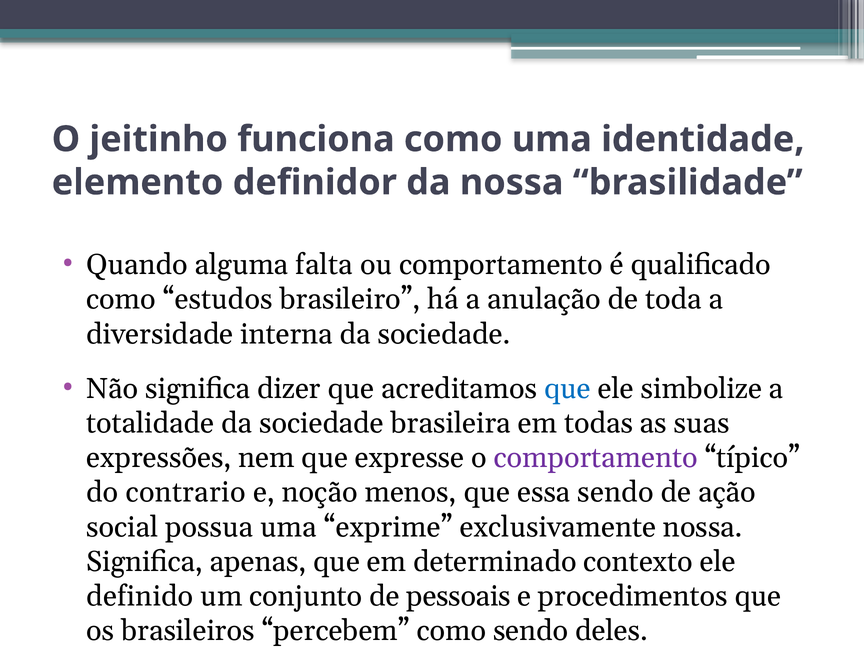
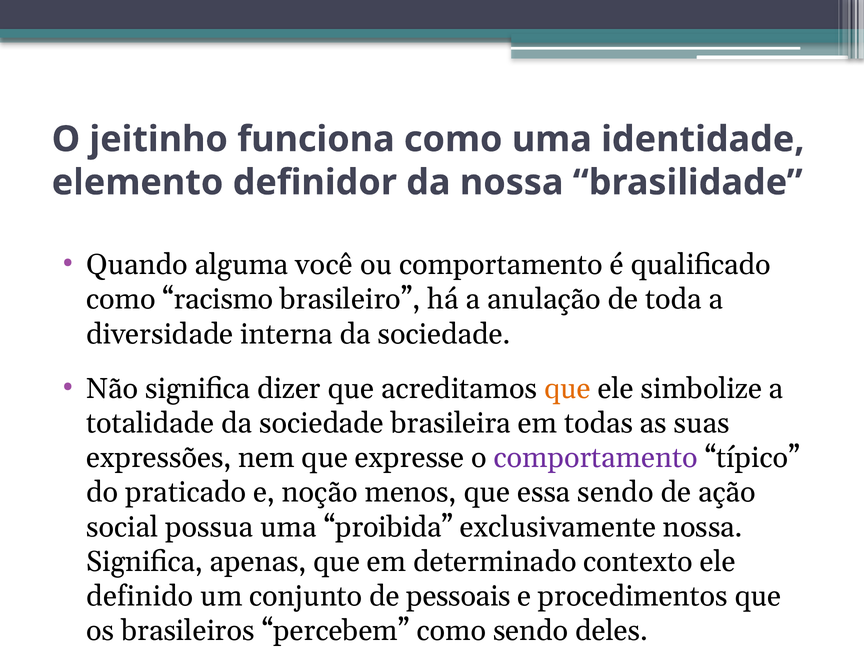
falta: falta -> você
estudos: estudos -> racismo
que at (567, 389) colour: blue -> orange
contrario: contrario -> praticado
exprime: exprime -> proibida
